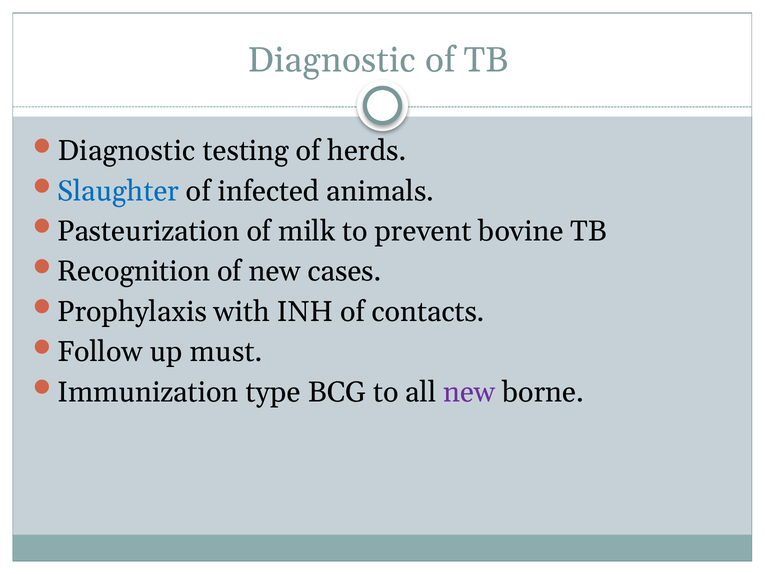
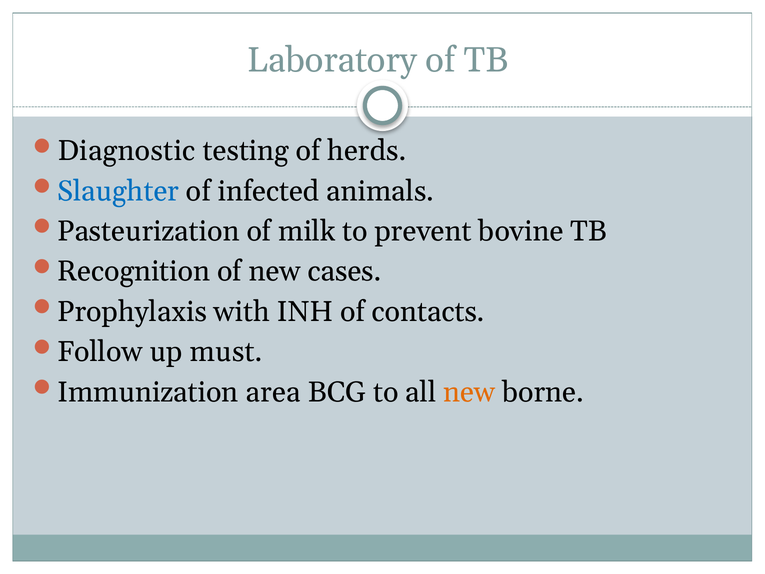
Diagnostic at (332, 60): Diagnostic -> Laboratory
type: type -> area
new at (469, 392) colour: purple -> orange
